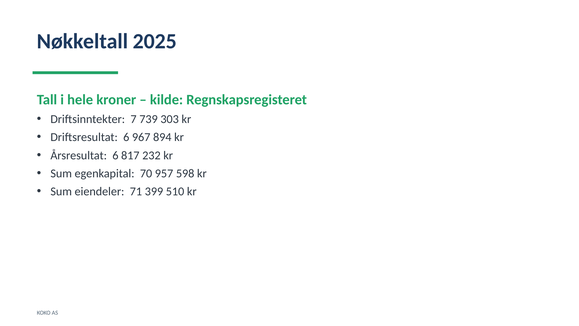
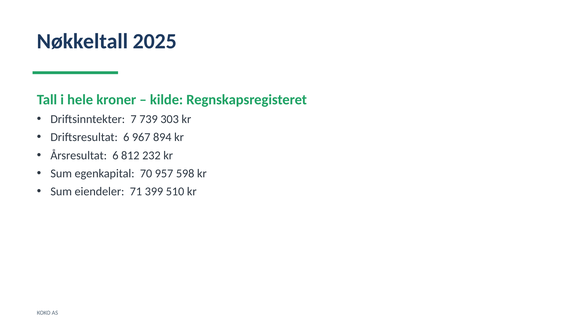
817: 817 -> 812
